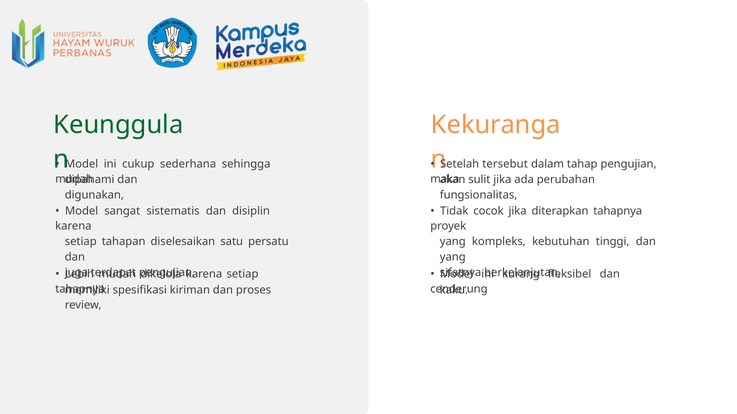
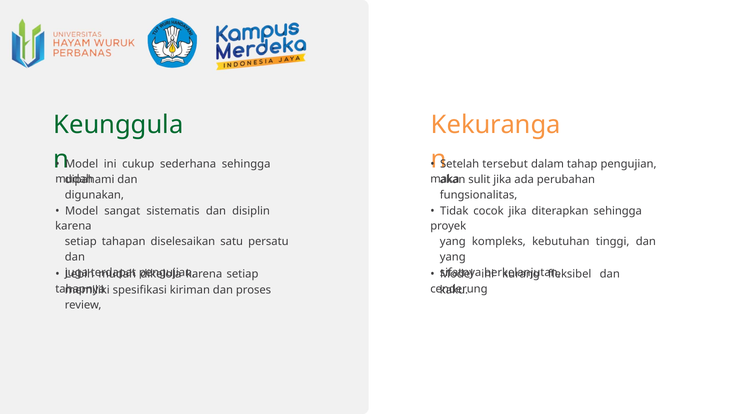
diterapkan tahapnya: tahapnya -> sehingga
